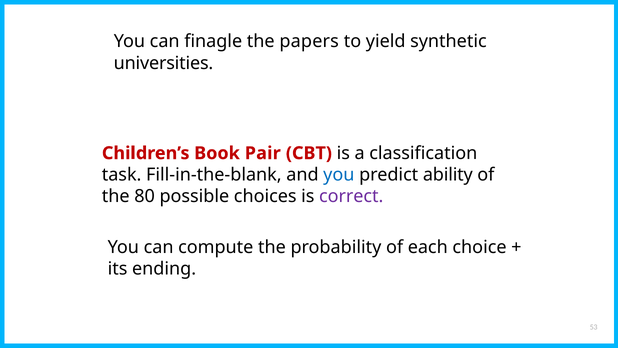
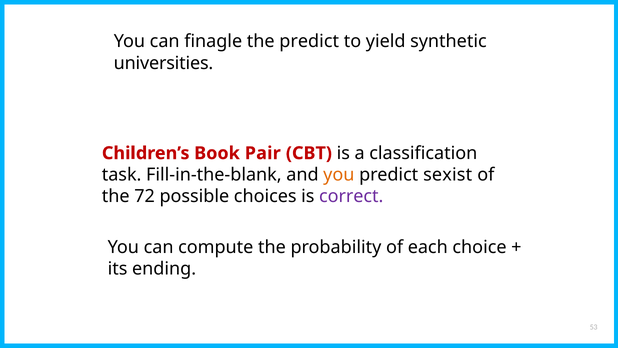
the papers: papers -> predict
you at (339, 175) colour: blue -> orange
ability: ability -> sexist
80: 80 -> 72
